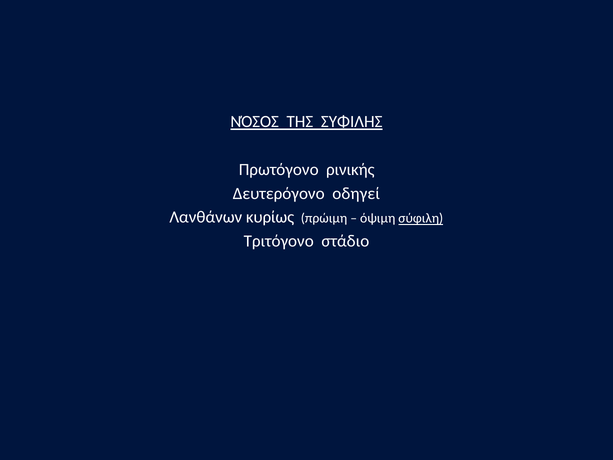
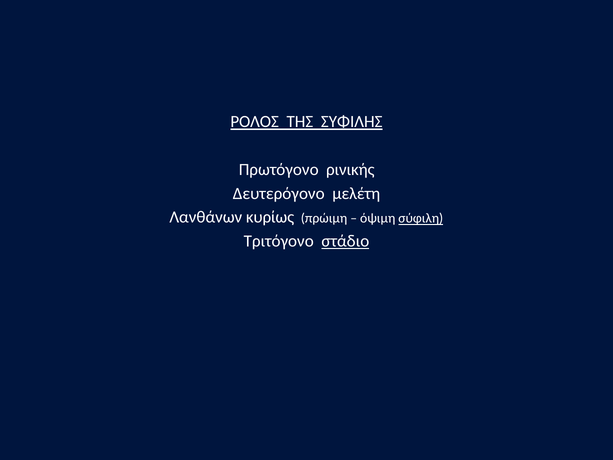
ΝΌΣΟΣ: ΝΌΣΟΣ -> ΡΟΛΟΣ
οδηγεί: οδηγεί -> μελέτη
στάδιο underline: none -> present
